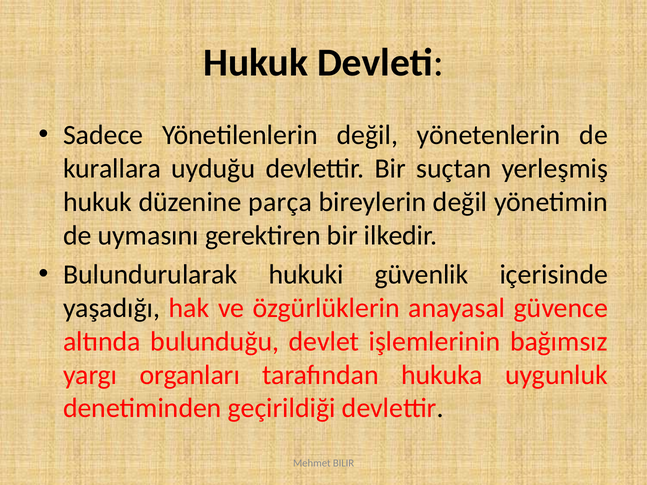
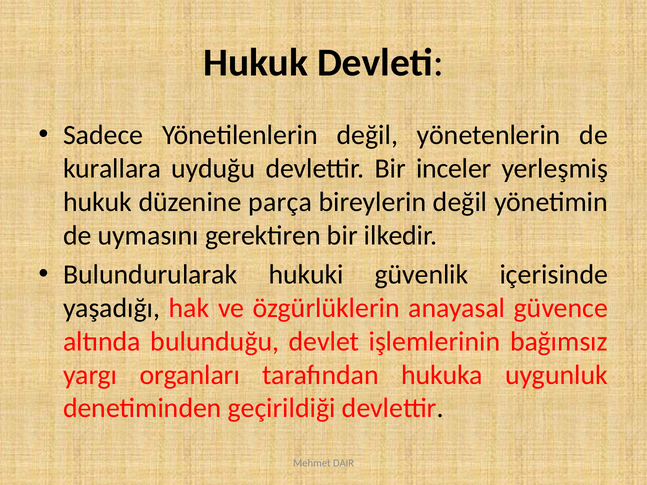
suçtan: suçtan -> inceler
BILIR: BILIR -> DAIR
